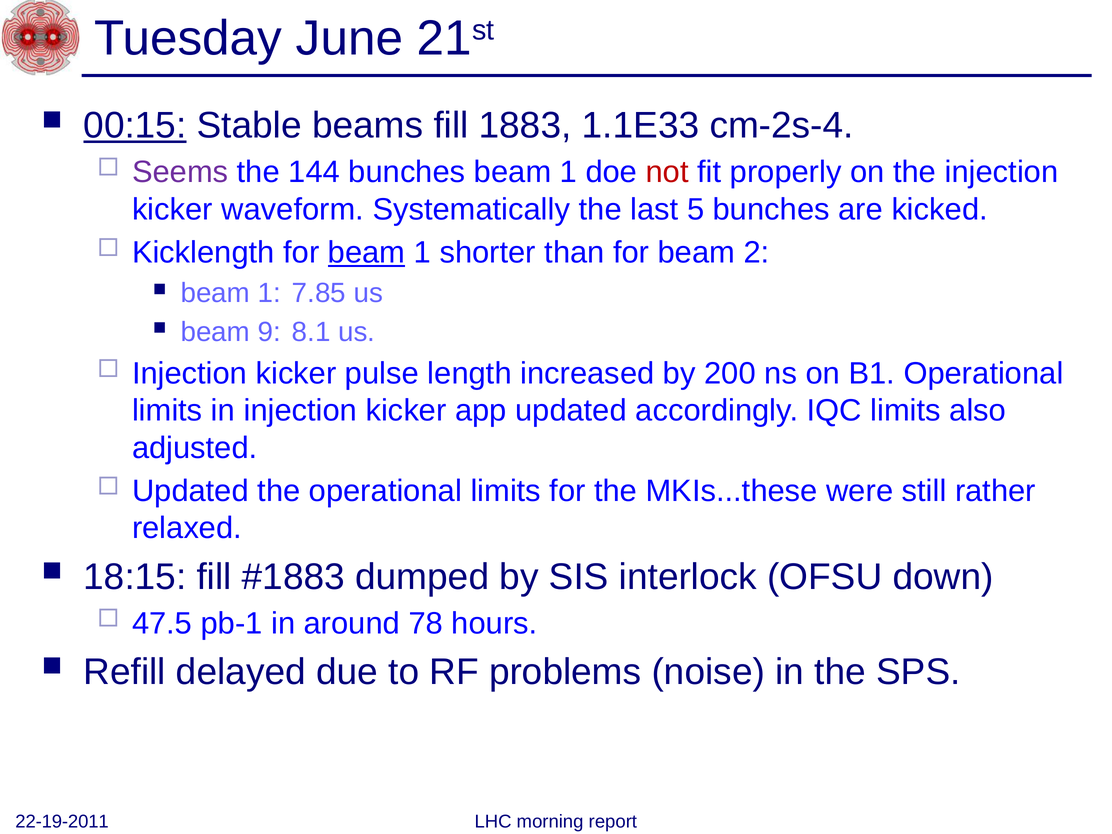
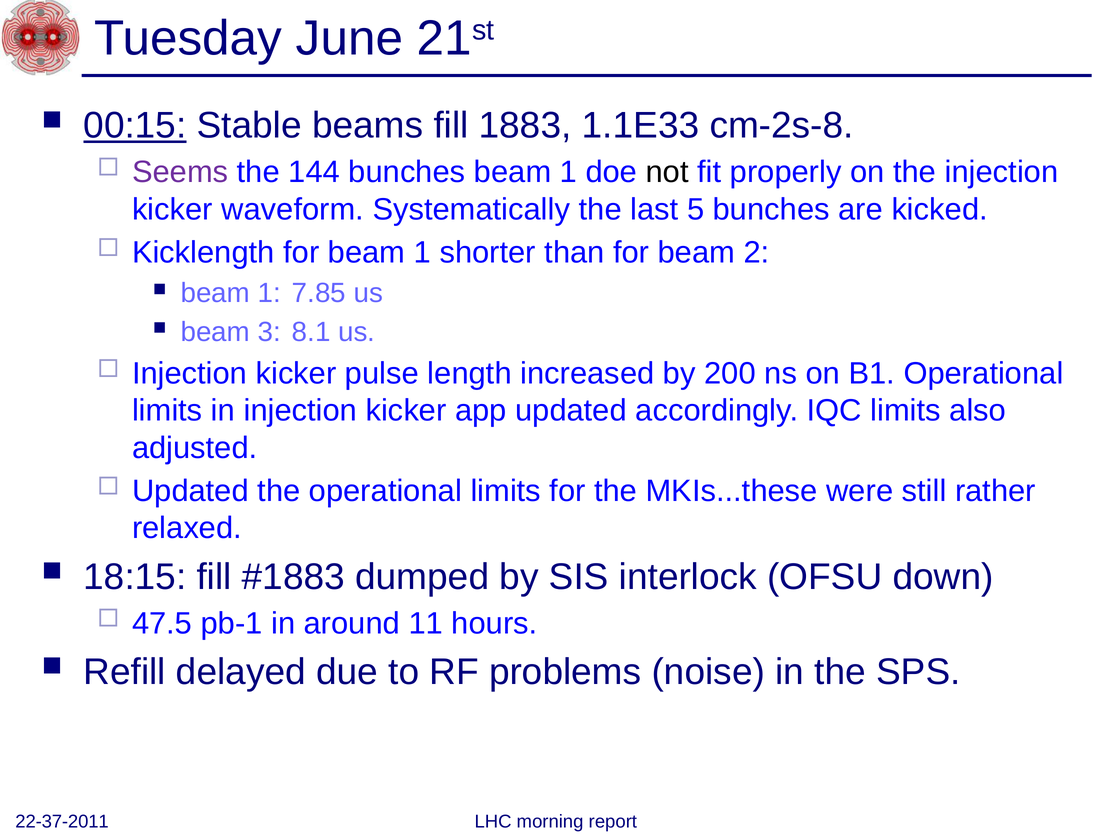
cm-2s-4: cm-2s-4 -> cm-2s-8
not colour: red -> black
beam at (367, 253) underline: present -> none
9: 9 -> 3
78: 78 -> 11
22-19-2011: 22-19-2011 -> 22-37-2011
